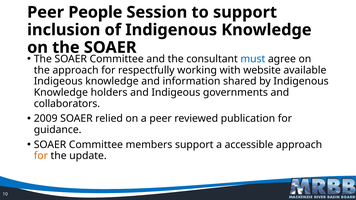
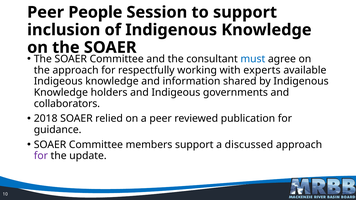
website: website -> experts
2009: 2009 -> 2018
accessible: accessible -> discussed
for at (41, 156) colour: orange -> purple
